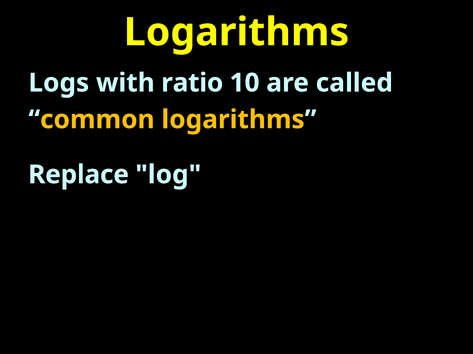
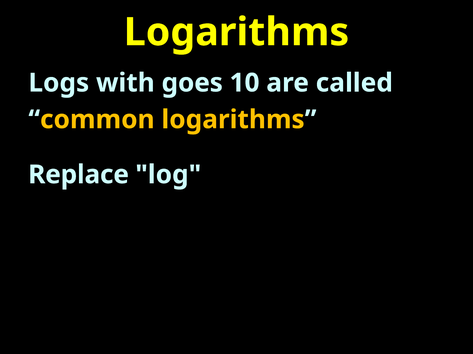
ratio: ratio -> goes
